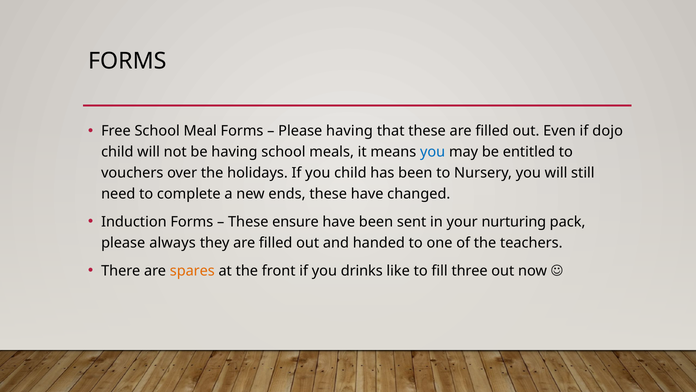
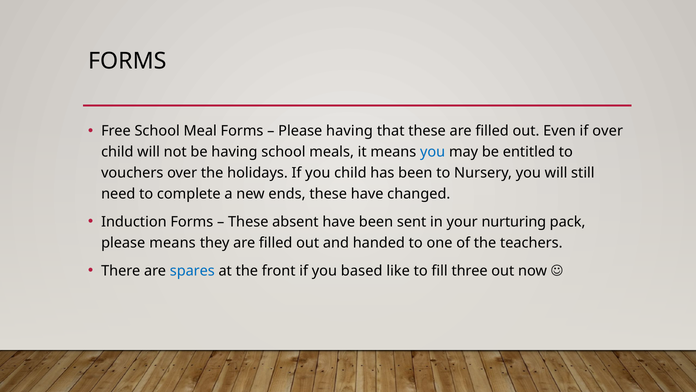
if dojo: dojo -> over
ensure: ensure -> absent
please always: always -> means
spares colour: orange -> blue
drinks: drinks -> based
